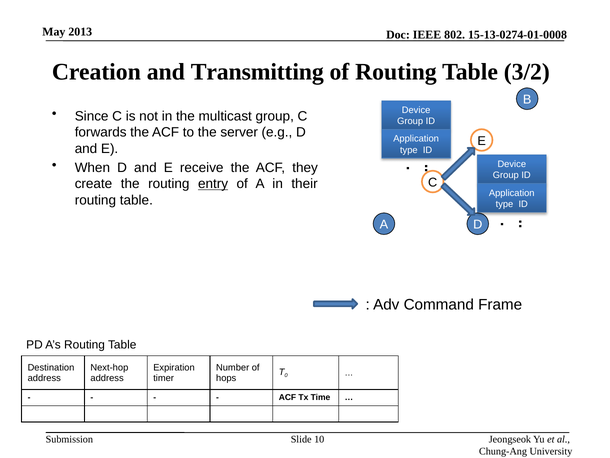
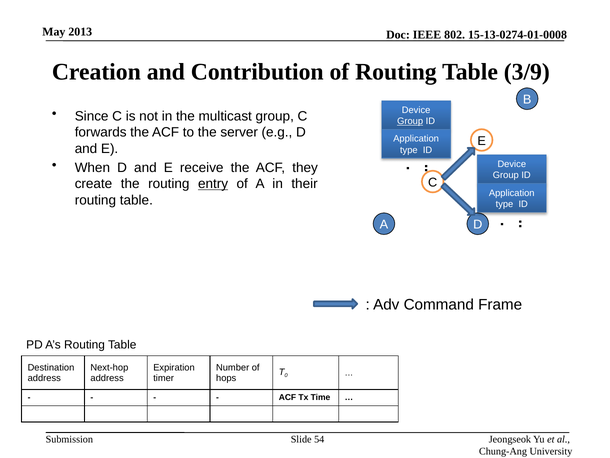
Transmitting: Transmitting -> Contribution
3/2: 3/2 -> 3/9
Group at (410, 121) underline: none -> present
10: 10 -> 54
